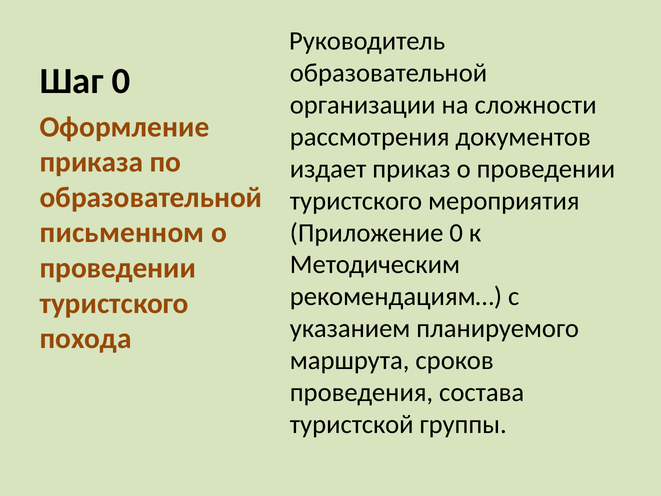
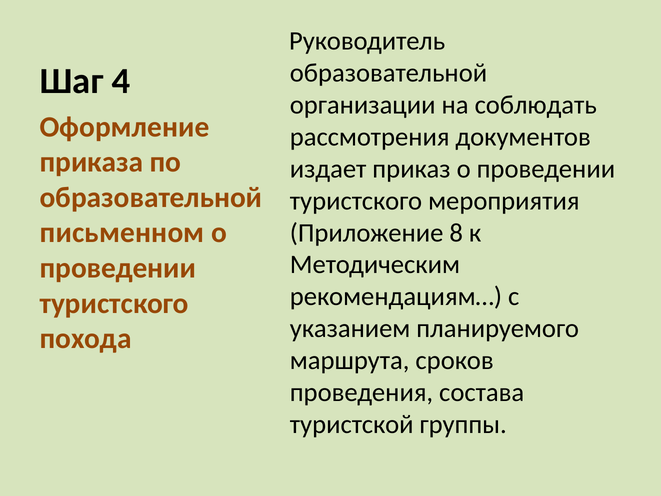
Шаг 0: 0 -> 4
сложности: сложности -> соблюдать
Приложение 0: 0 -> 8
